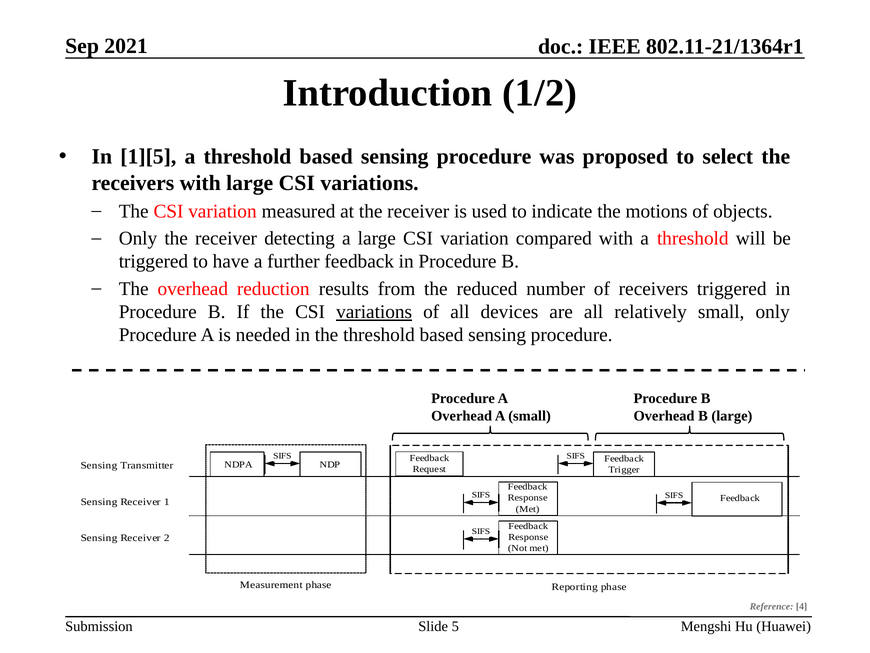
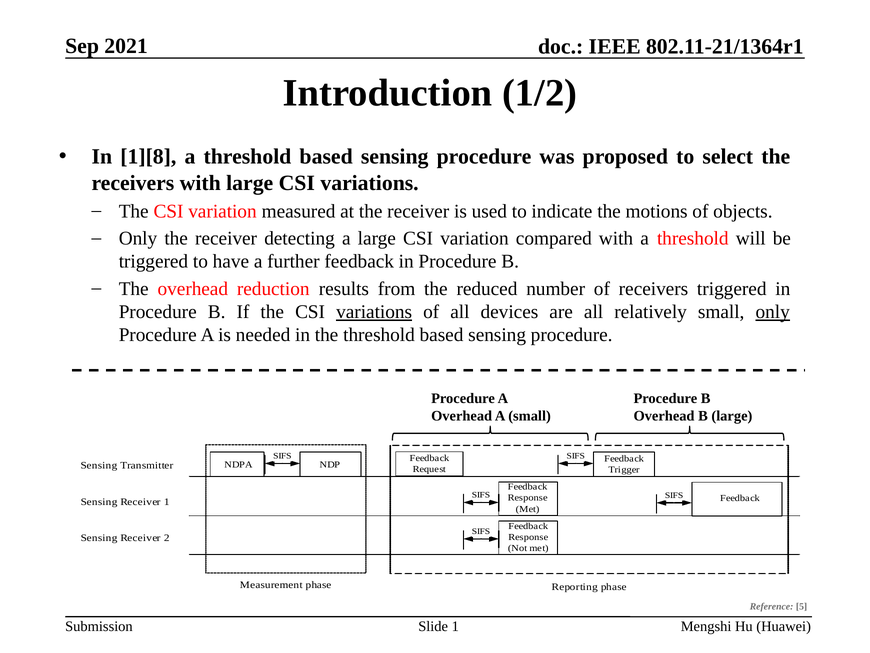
1][5: 1][5 -> 1][8
only at (773, 312) underline: none -> present
4: 4 -> 5
Slide 5: 5 -> 1
